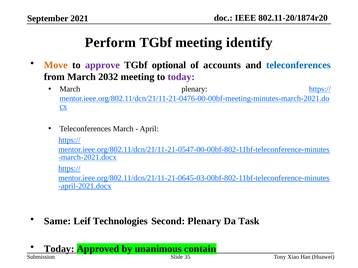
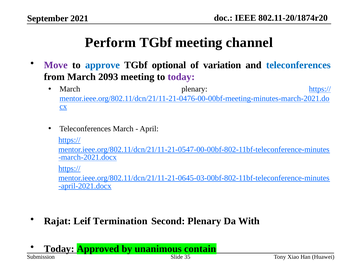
identify: identify -> channel
Move colour: orange -> purple
approve colour: purple -> blue
accounts: accounts -> variation
2032: 2032 -> 2093
Same: Same -> Rajat
Technologies: Technologies -> Termination
Task: Task -> With
